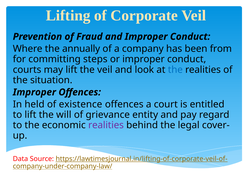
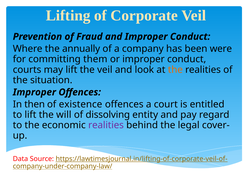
from: from -> were
steps: steps -> them
the at (175, 70) colour: blue -> orange
held: held -> then
grievance: grievance -> dissolving
